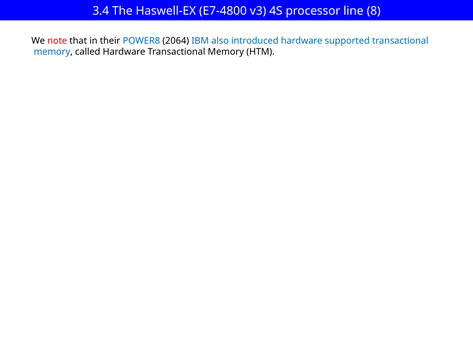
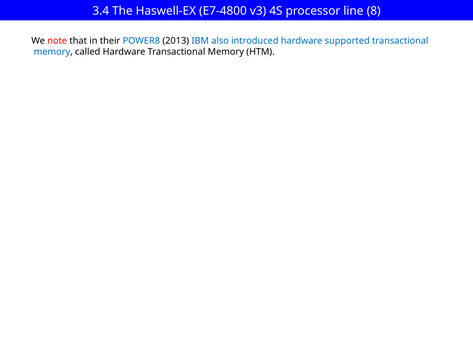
2064: 2064 -> 2013
